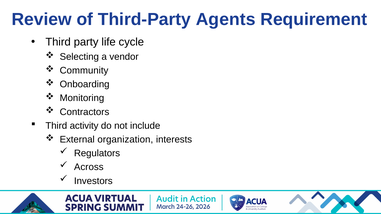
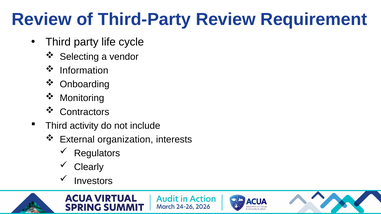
Third-Party Agents: Agents -> Review
Community: Community -> Information
Across: Across -> Clearly
